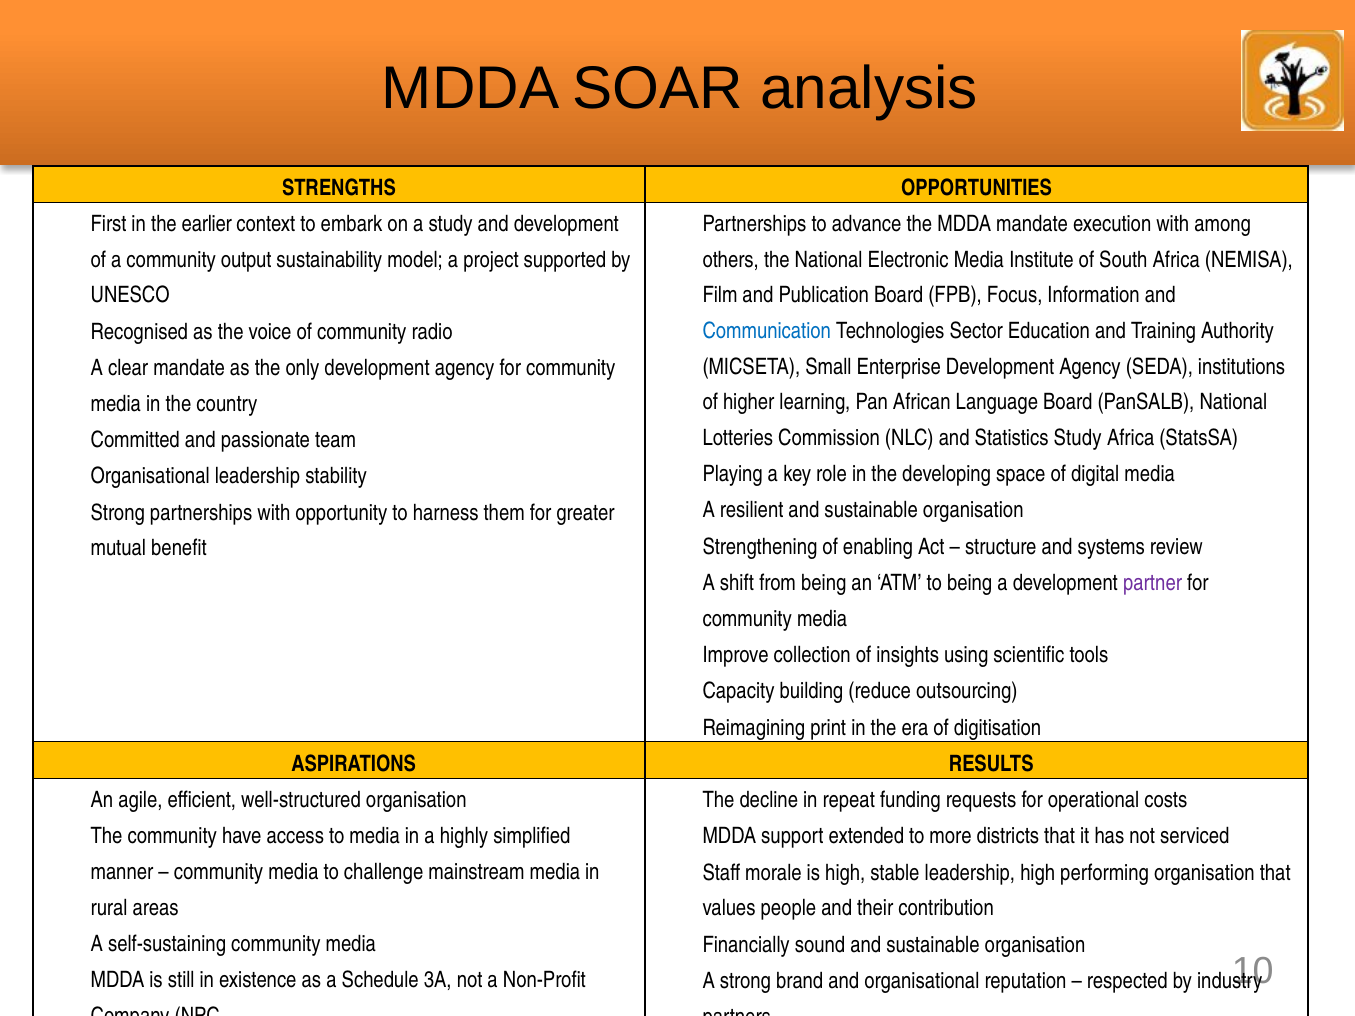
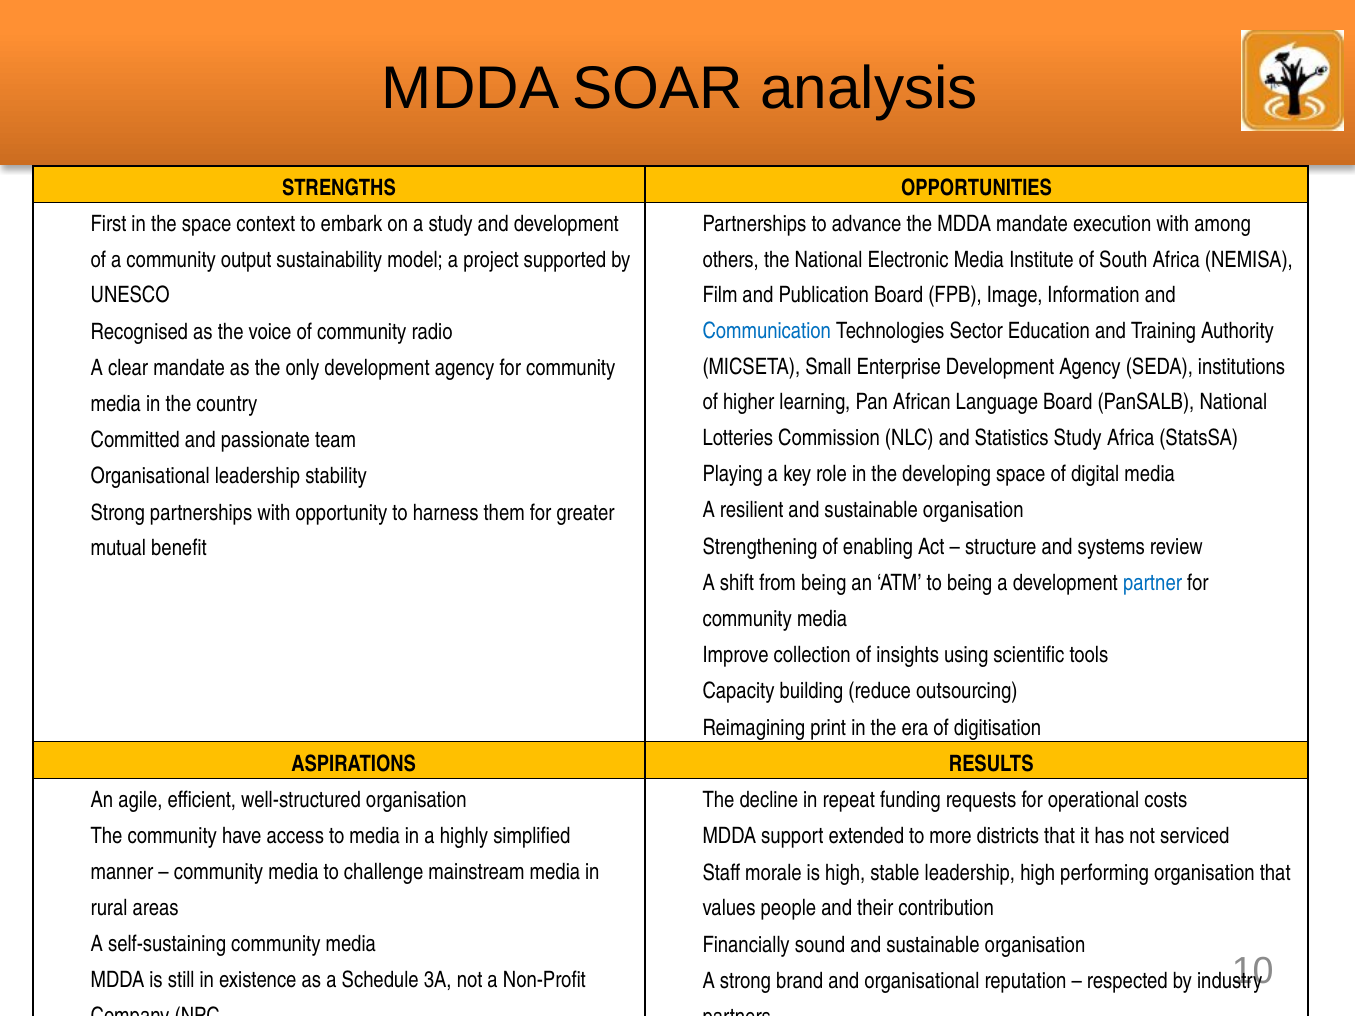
the earlier: earlier -> space
Focus: Focus -> Image
partner colour: purple -> blue
